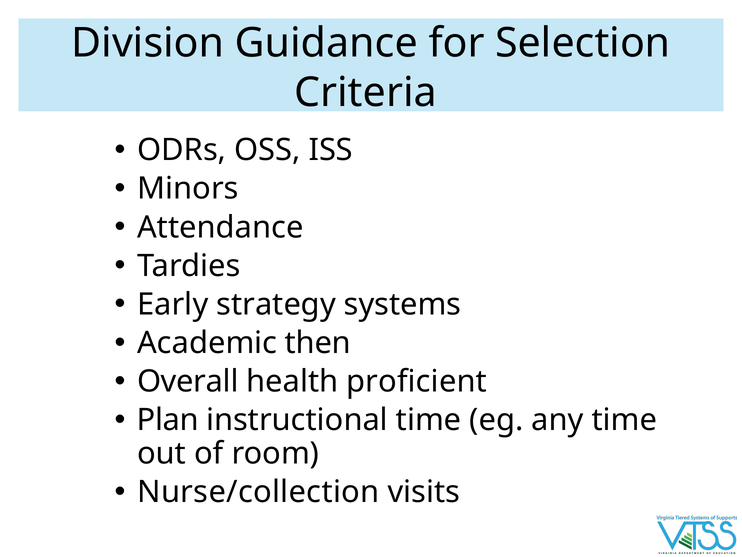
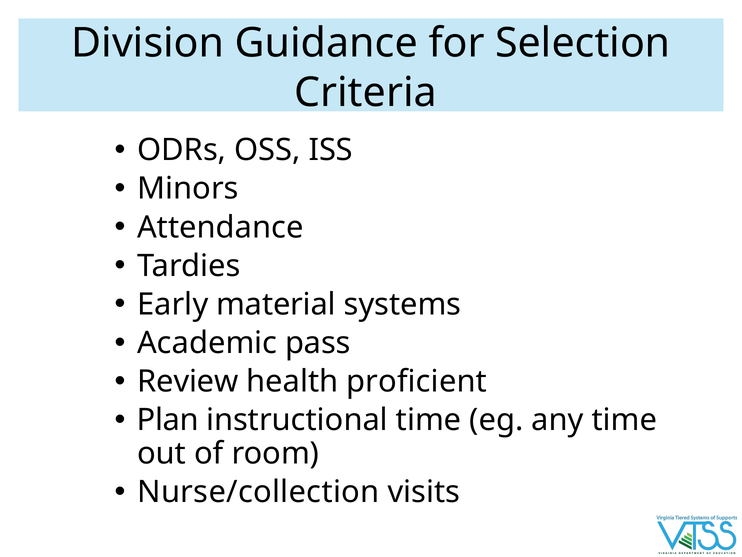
strategy: strategy -> material
then: then -> pass
Overall: Overall -> Review
